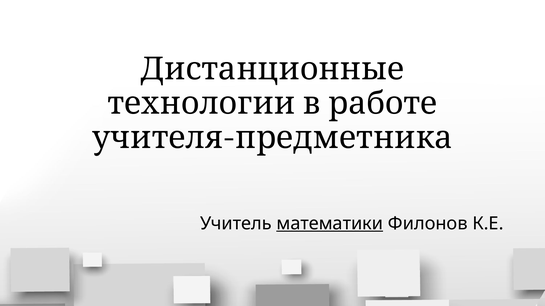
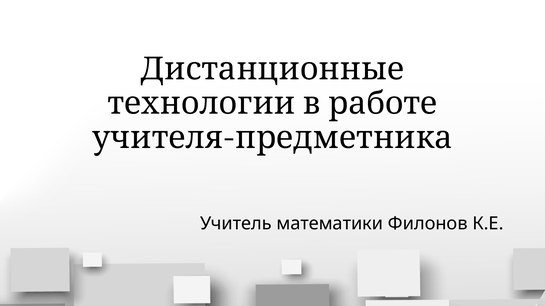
математики underline: present -> none
